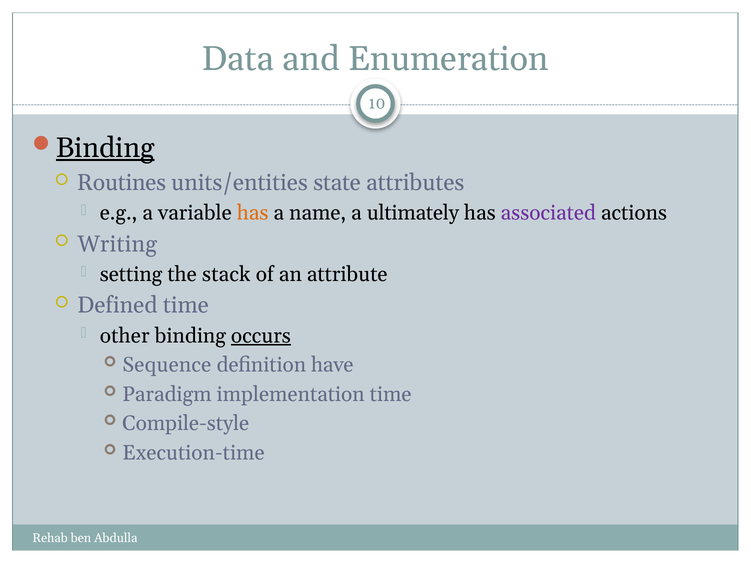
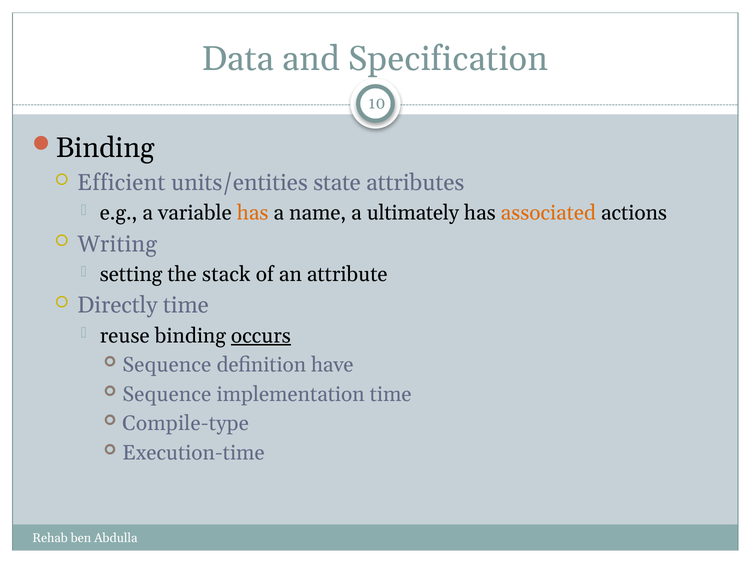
Enumeration: Enumeration -> Specification
Binding at (105, 148) underline: present -> none
Routines: Routines -> Efficient
associated colour: purple -> orange
Defined: Defined -> Directly
other: other -> reuse
Paradigm at (167, 394): Paradigm -> Sequence
Compile-style: Compile-style -> Compile-type
